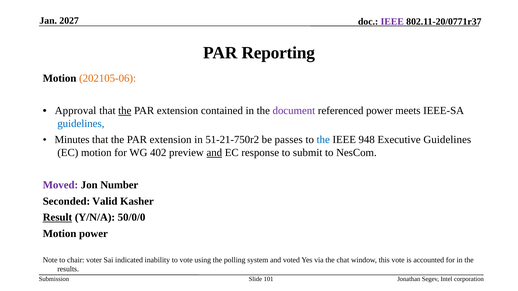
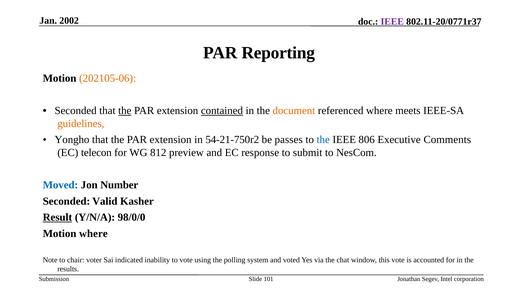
2027: 2027 -> 2002
Approval at (76, 111): Approval -> Seconded
contained underline: none -> present
document colour: purple -> orange
referenced power: power -> where
guidelines at (81, 124) colour: blue -> orange
Minutes: Minutes -> Yongho
51-21-750r2: 51-21-750r2 -> 54-21-750r2
948: 948 -> 806
Executive Guidelines: Guidelines -> Comments
EC motion: motion -> telecon
402: 402 -> 812
and at (214, 153) underline: present -> none
Moved colour: purple -> blue
50/0/0: 50/0/0 -> 98/0/0
Motion power: power -> where
